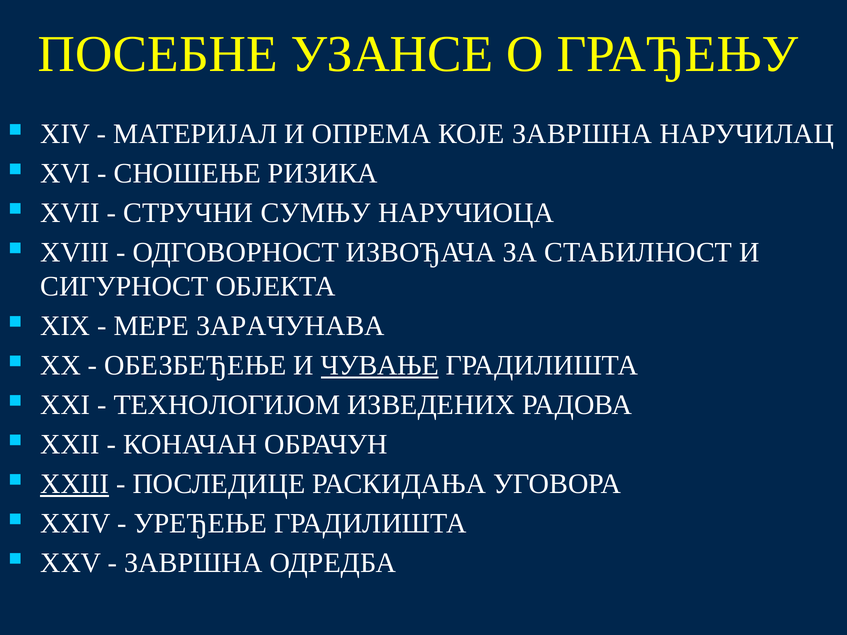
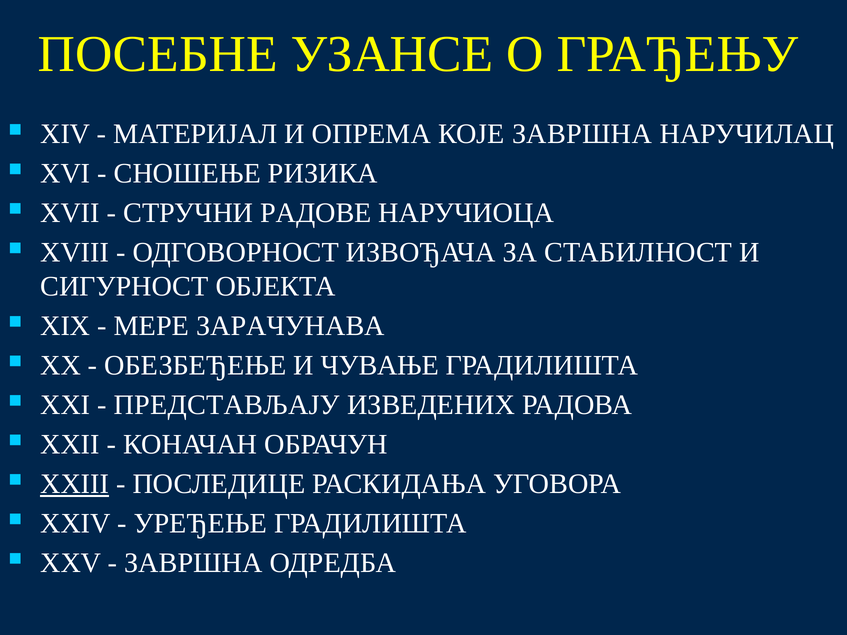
СУМЊУ: СУМЊУ -> РАДОВЕ
ЧУВАЊЕ underline: present -> none
ТЕХНОЛОГИЈОМ: ТЕХНОЛОГИЈОМ -> ПРЕДСТАВЉАЈУ
